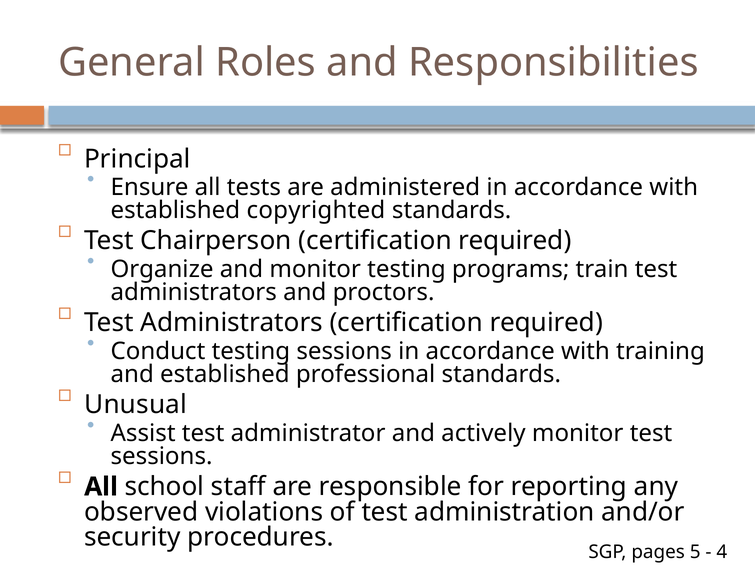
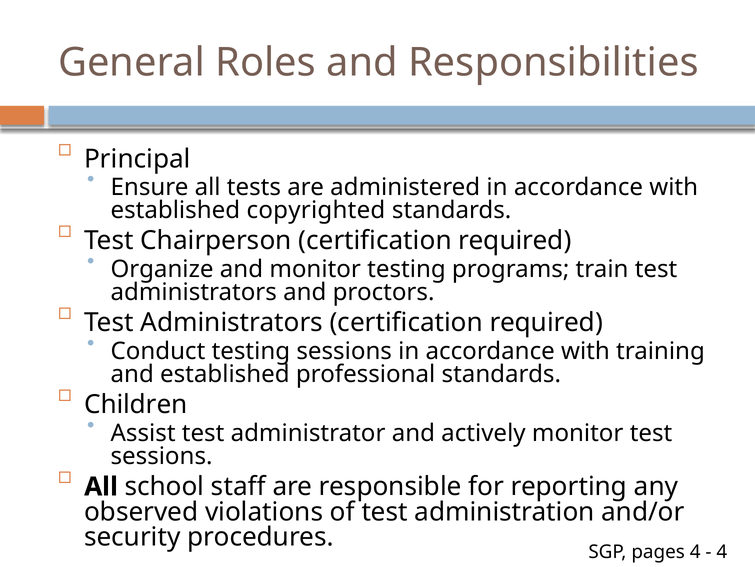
Unusual: Unusual -> Children
pages 5: 5 -> 4
